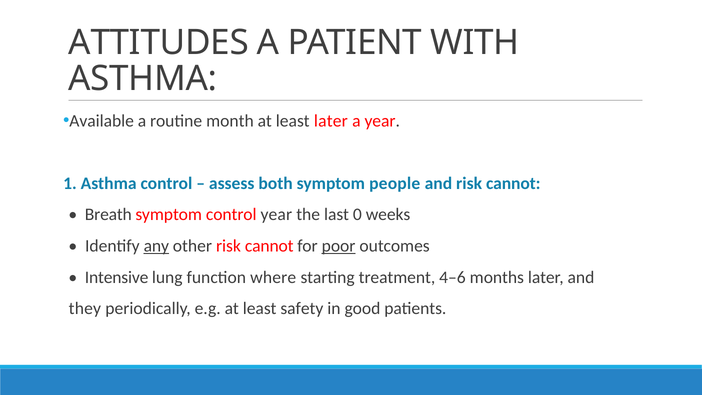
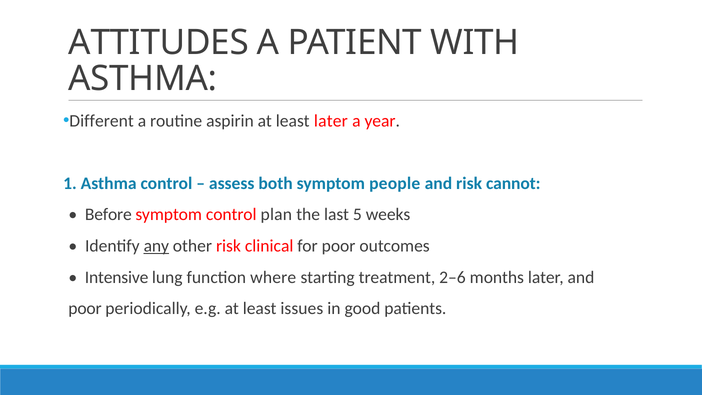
Available: Available -> Different
month: month -> aspirin
Breath: Breath -> Before
control year: year -> plan
0: 0 -> 5
other risk cannot: cannot -> clinical
poor at (339, 246) underline: present -> none
4–6: 4–6 -> 2–6
they at (85, 308): they -> poor
safety: safety -> issues
